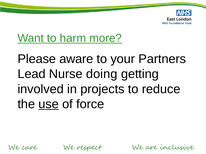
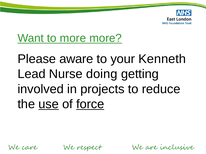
to harm: harm -> more
Partners: Partners -> Kenneth
force underline: none -> present
